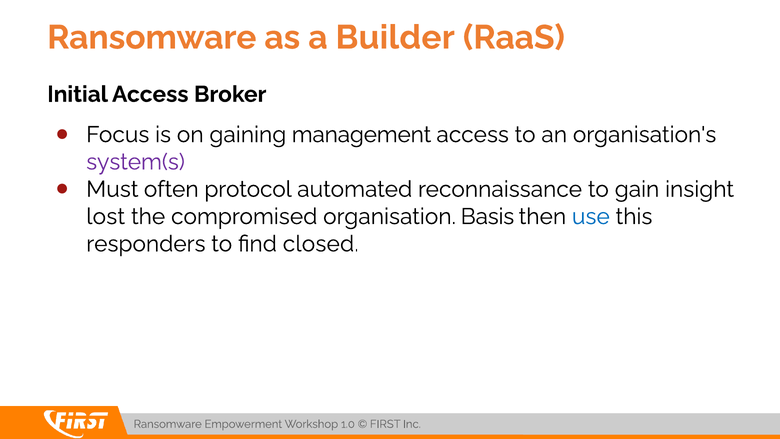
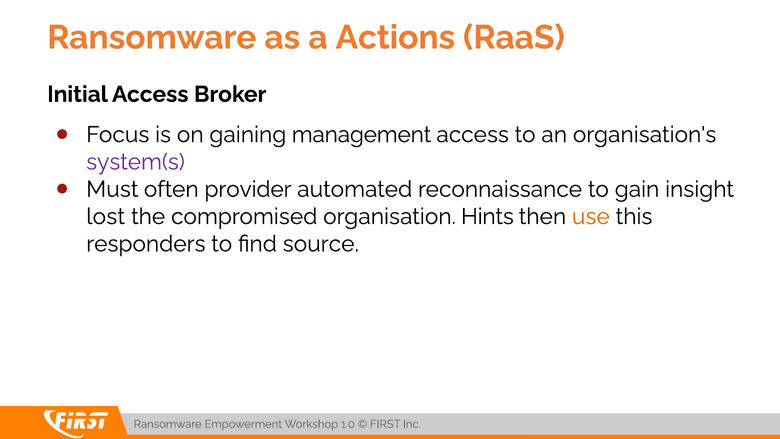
Builder: Builder -> Actions
protocol: protocol -> provider
Basis: Basis -> Hints
use colour: blue -> orange
closed: closed -> source
